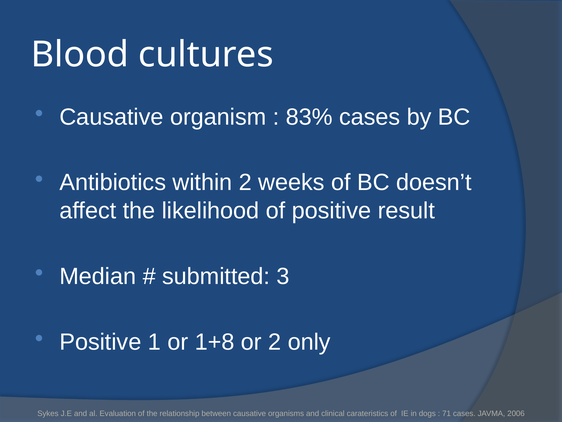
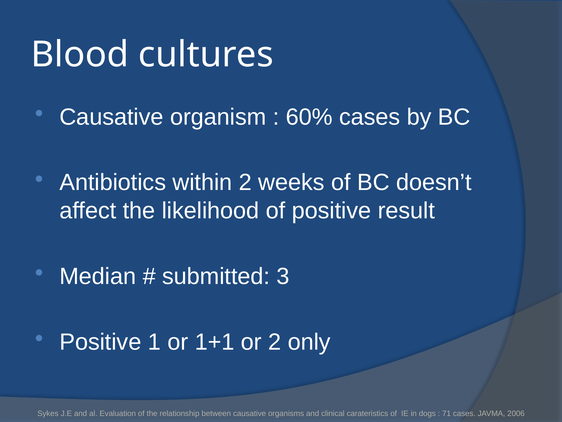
83%: 83% -> 60%
1+8: 1+8 -> 1+1
